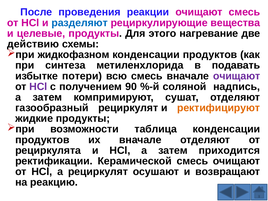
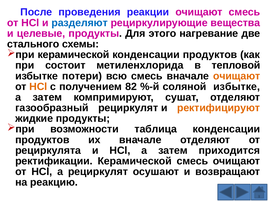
действию: действию -> стального
жидкофазном at (73, 55): жидкофазном -> керамической
синтеза: синтеза -> состоит
подавать: подавать -> тепловой
очищают at (237, 76) colour: purple -> orange
НСl at (38, 87) colour: purple -> orange
90: 90 -> 82
соляной надпись: надпись -> избытке
